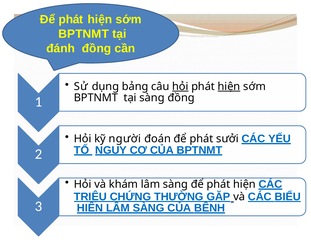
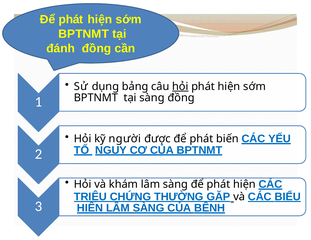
hiện at (229, 87) underline: present -> none
đoán: đoán -> được
sưởi: sưởi -> biến
